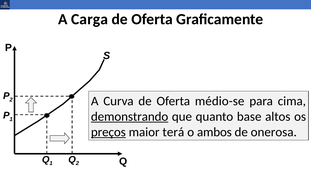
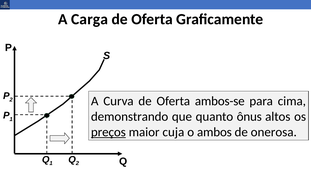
médio-se: médio-se -> ambos-se
demonstrando underline: present -> none
base: base -> ônus
terá: terá -> cuja
